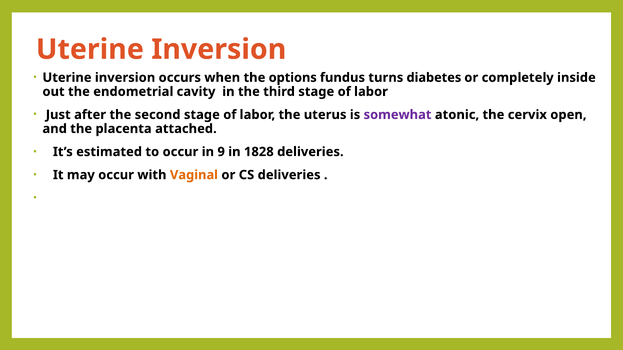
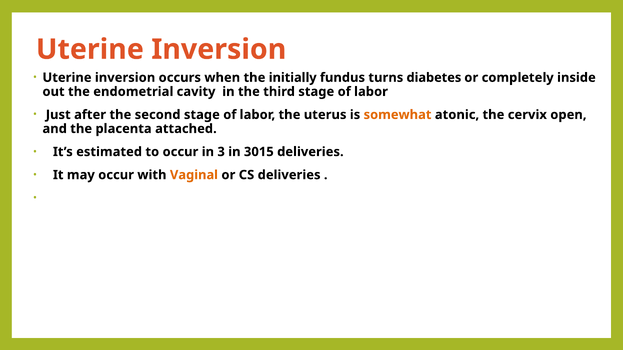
options: options -> initially
somewhat colour: purple -> orange
9: 9 -> 3
1828: 1828 -> 3015
